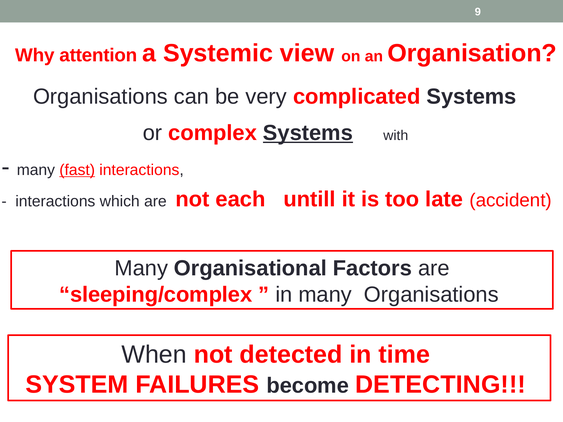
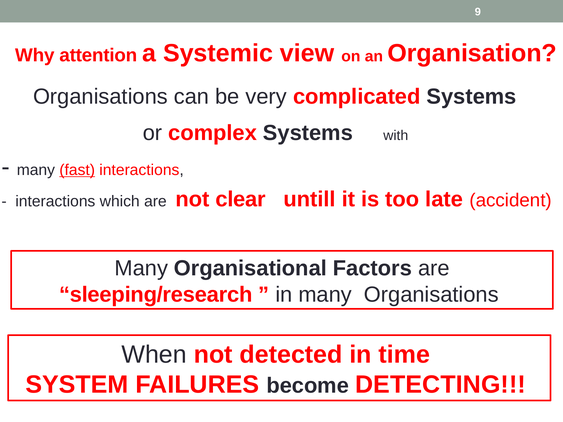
Systems at (308, 133) underline: present -> none
each: each -> clear
sleeping/complex: sleeping/complex -> sleeping/research
